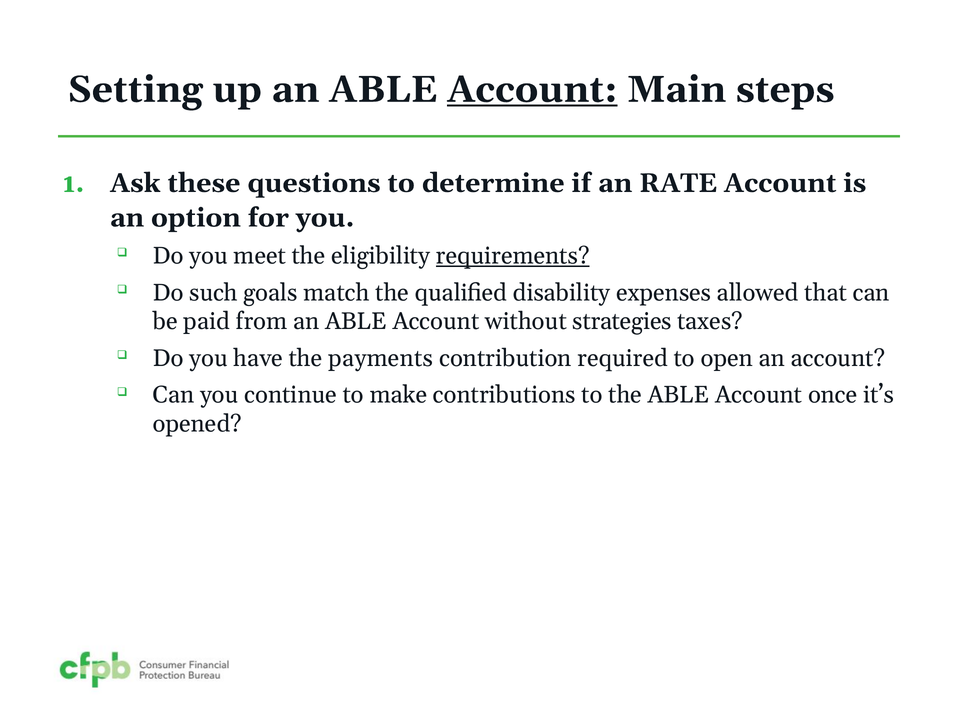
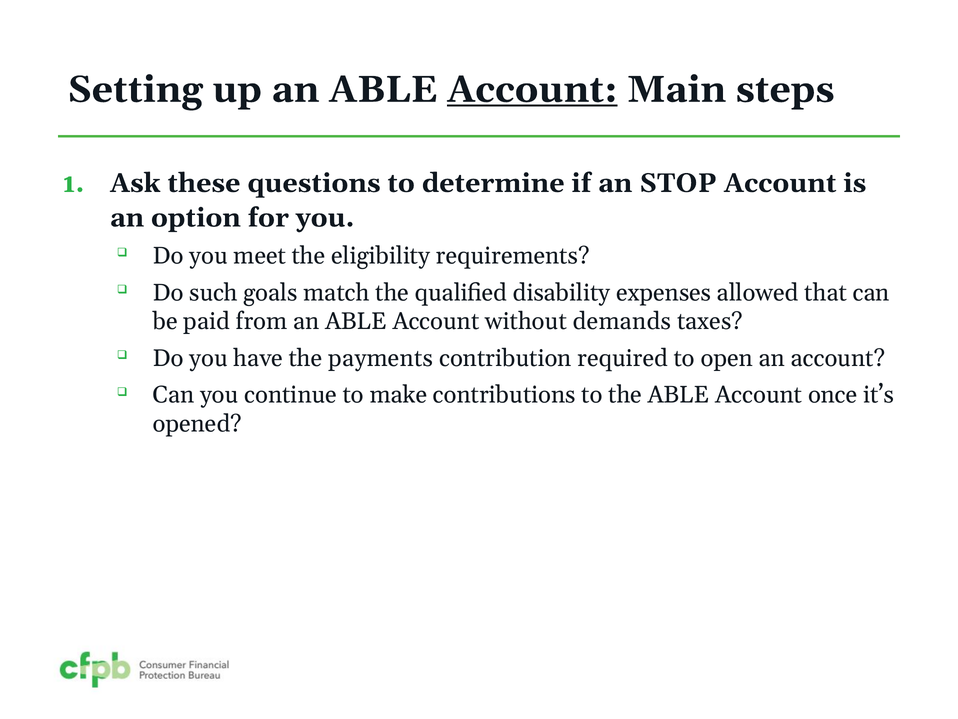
RATE: RATE -> STOP
requirements underline: present -> none
strategies: strategies -> demands
